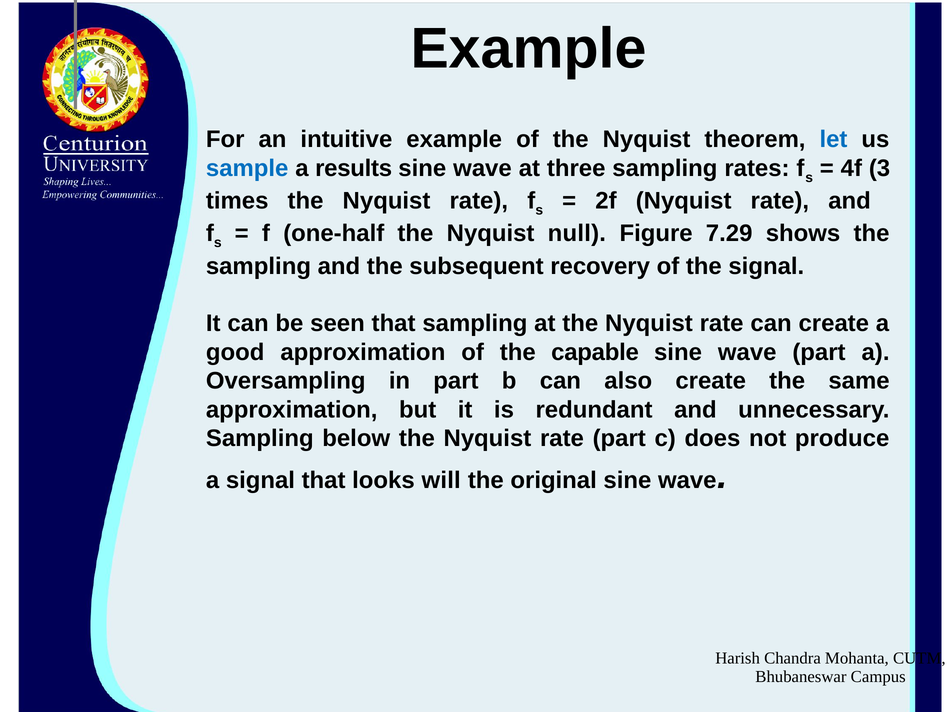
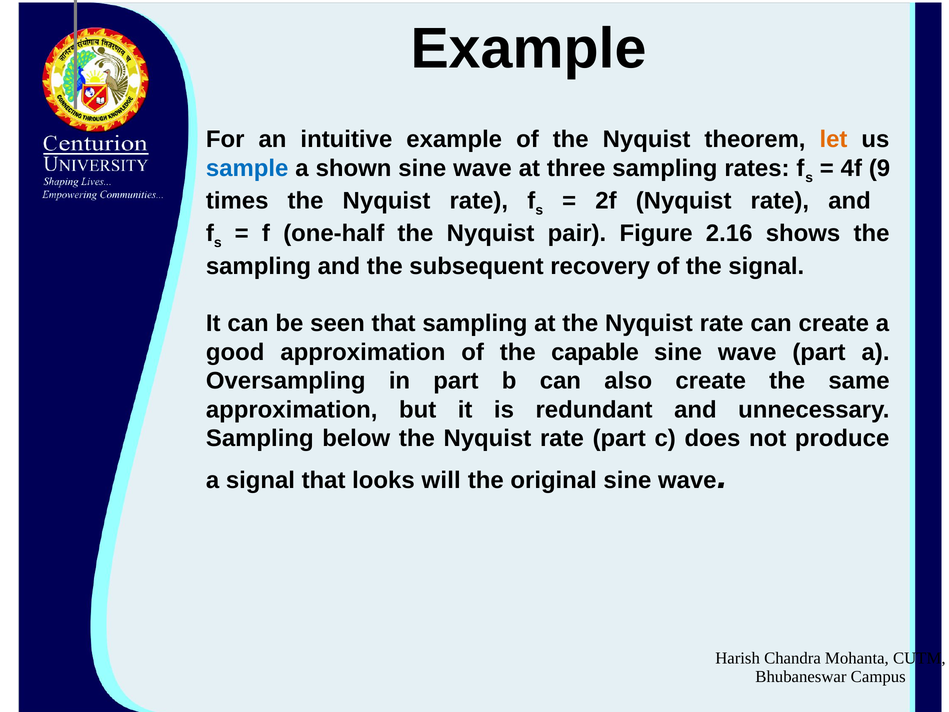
let colour: blue -> orange
results: results -> shown
3: 3 -> 9
null: null -> pair
7.29: 7.29 -> 2.16
